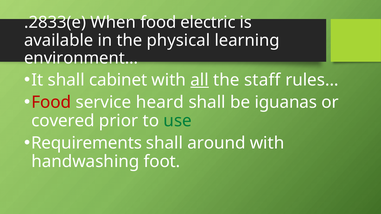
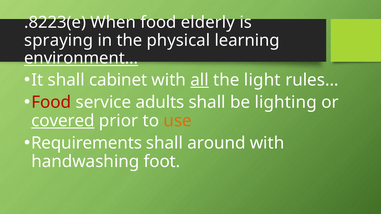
.2833(e: .2833(e -> .8223(e
electric: electric -> elderly
available: available -> spraying
environment… underline: none -> present
staff: staff -> light
heard: heard -> adults
iguanas: iguanas -> lighting
covered underline: none -> present
use colour: green -> orange
